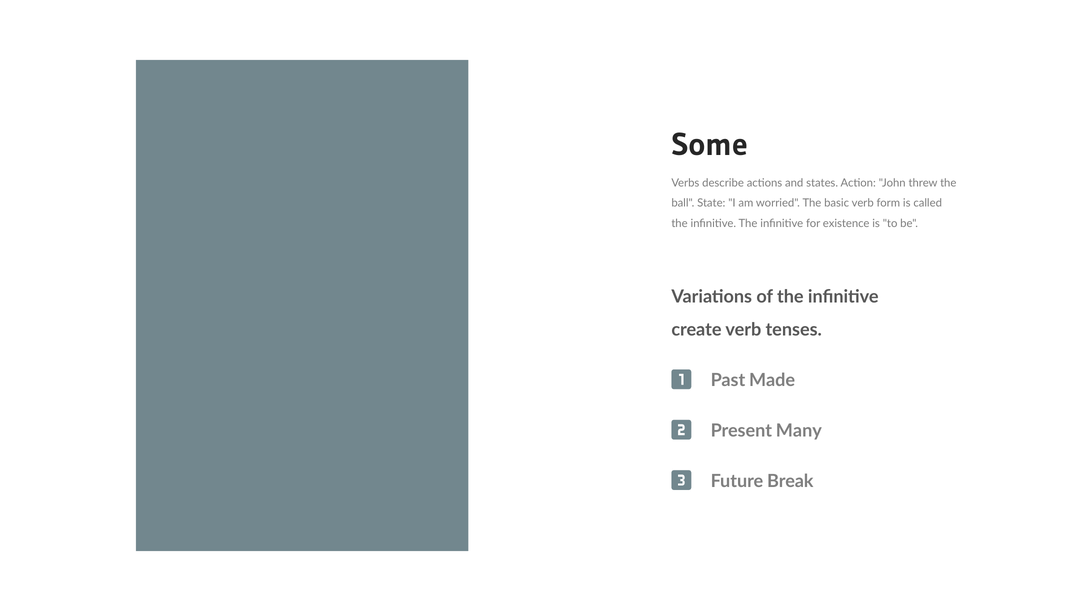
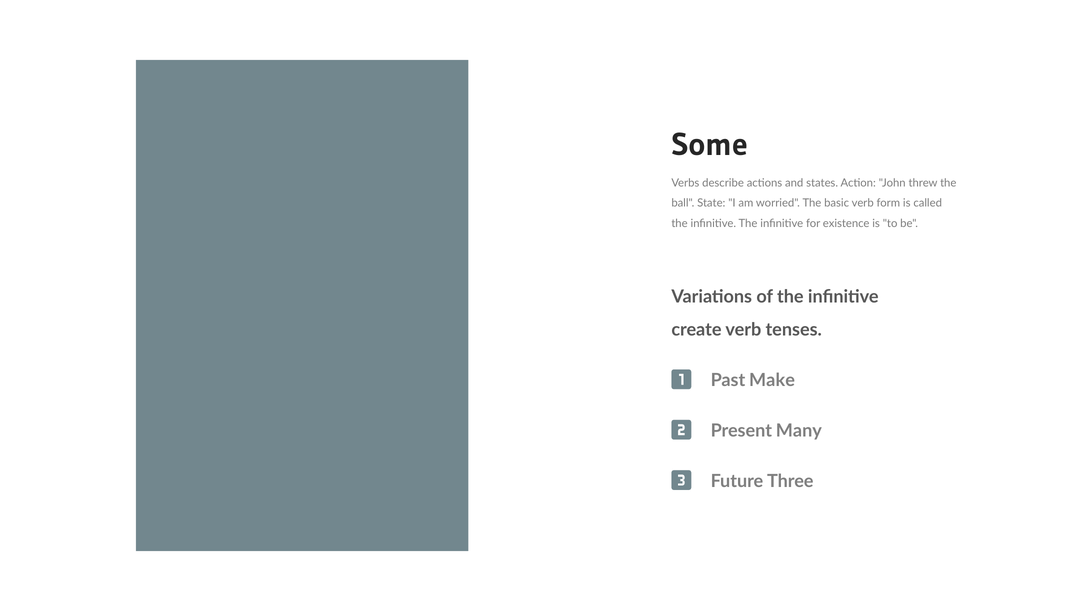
Made: Made -> Make
Break: Break -> Three
